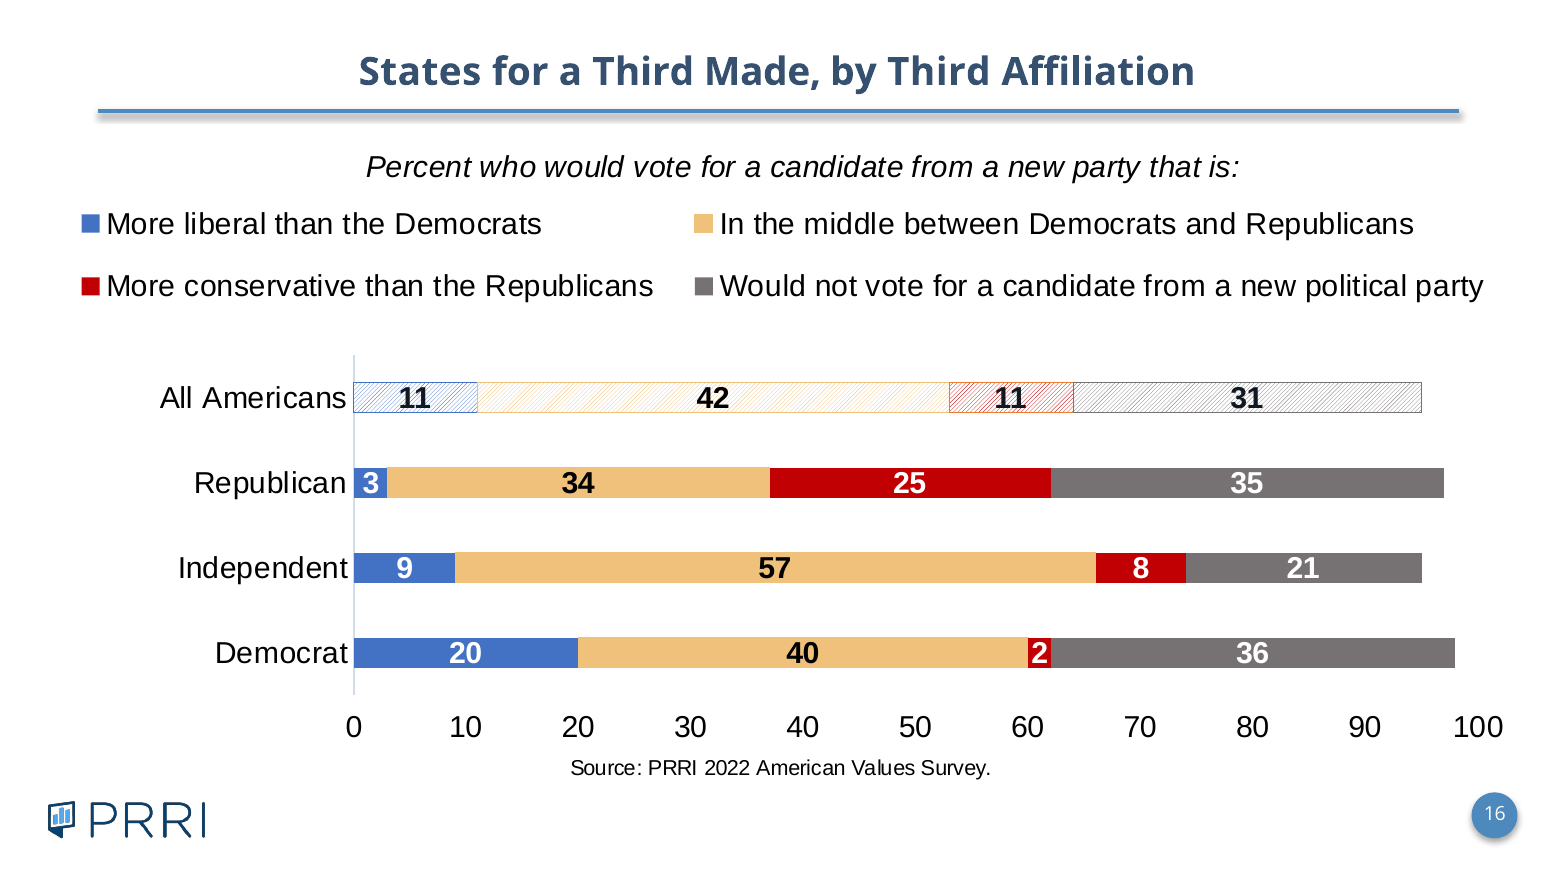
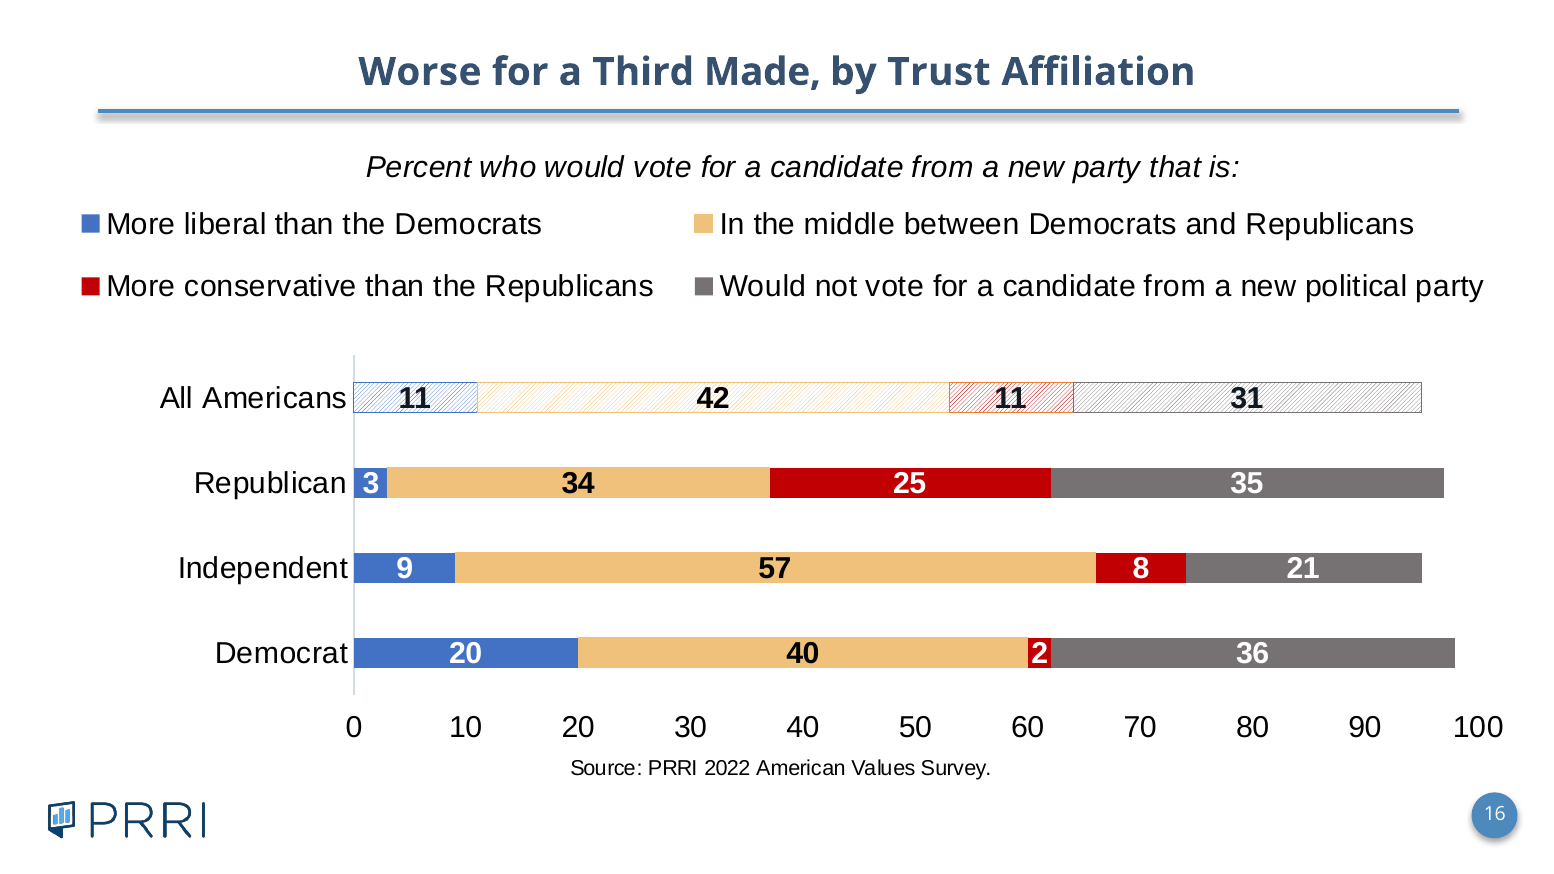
States: States -> Worse
by Third: Third -> Trust
